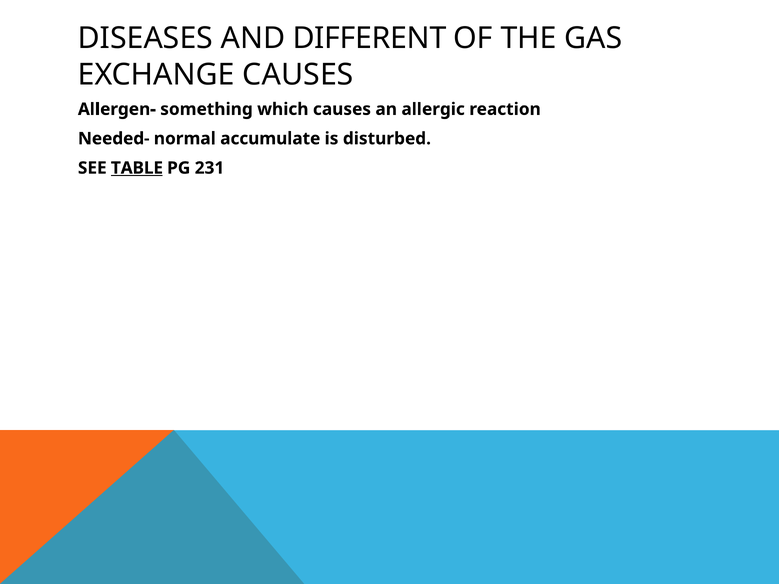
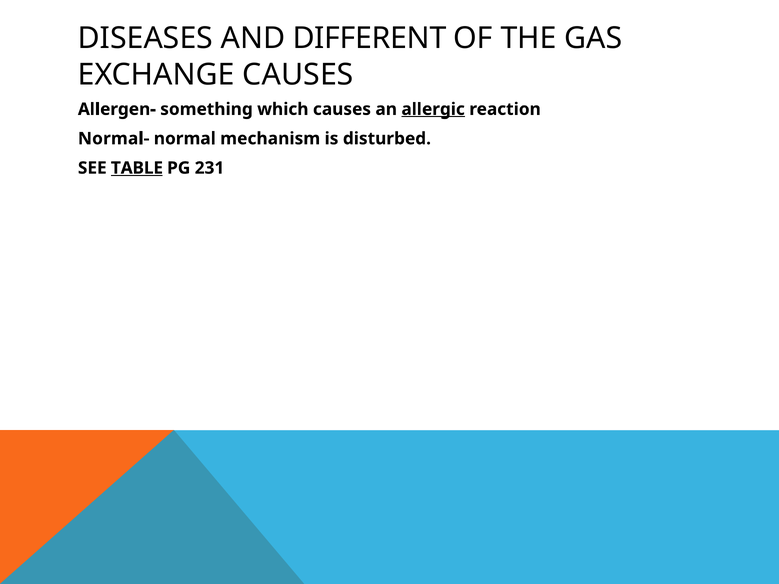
allergic underline: none -> present
Needed-: Needed- -> Normal-
accumulate: accumulate -> mechanism
